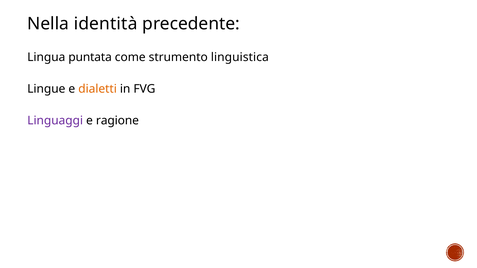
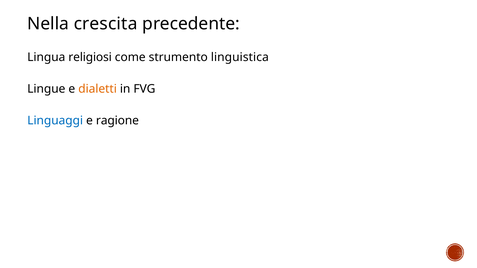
identità: identità -> crescita
puntata: puntata -> religiosi
Linguaggi colour: purple -> blue
